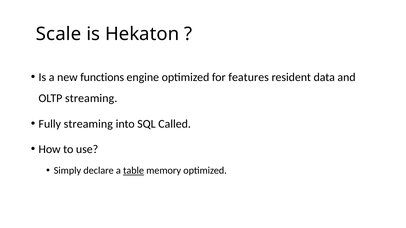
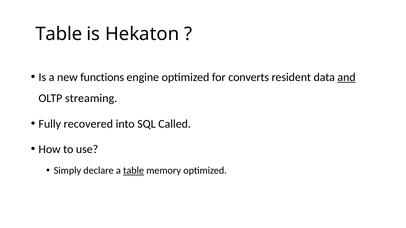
Scale at (59, 34): Scale -> Table
features: features -> converts
and underline: none -> present
Fully streaming: streaming -> recovered
